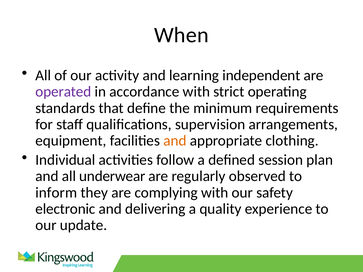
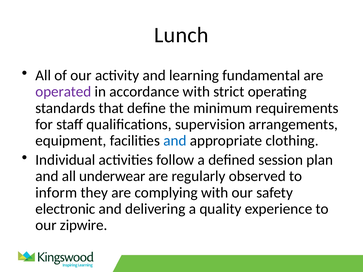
When: When -> Lunch
independent: independent -> fundamental
and at (175, 141) colour: orange -> blue
update: update -> zipwire
